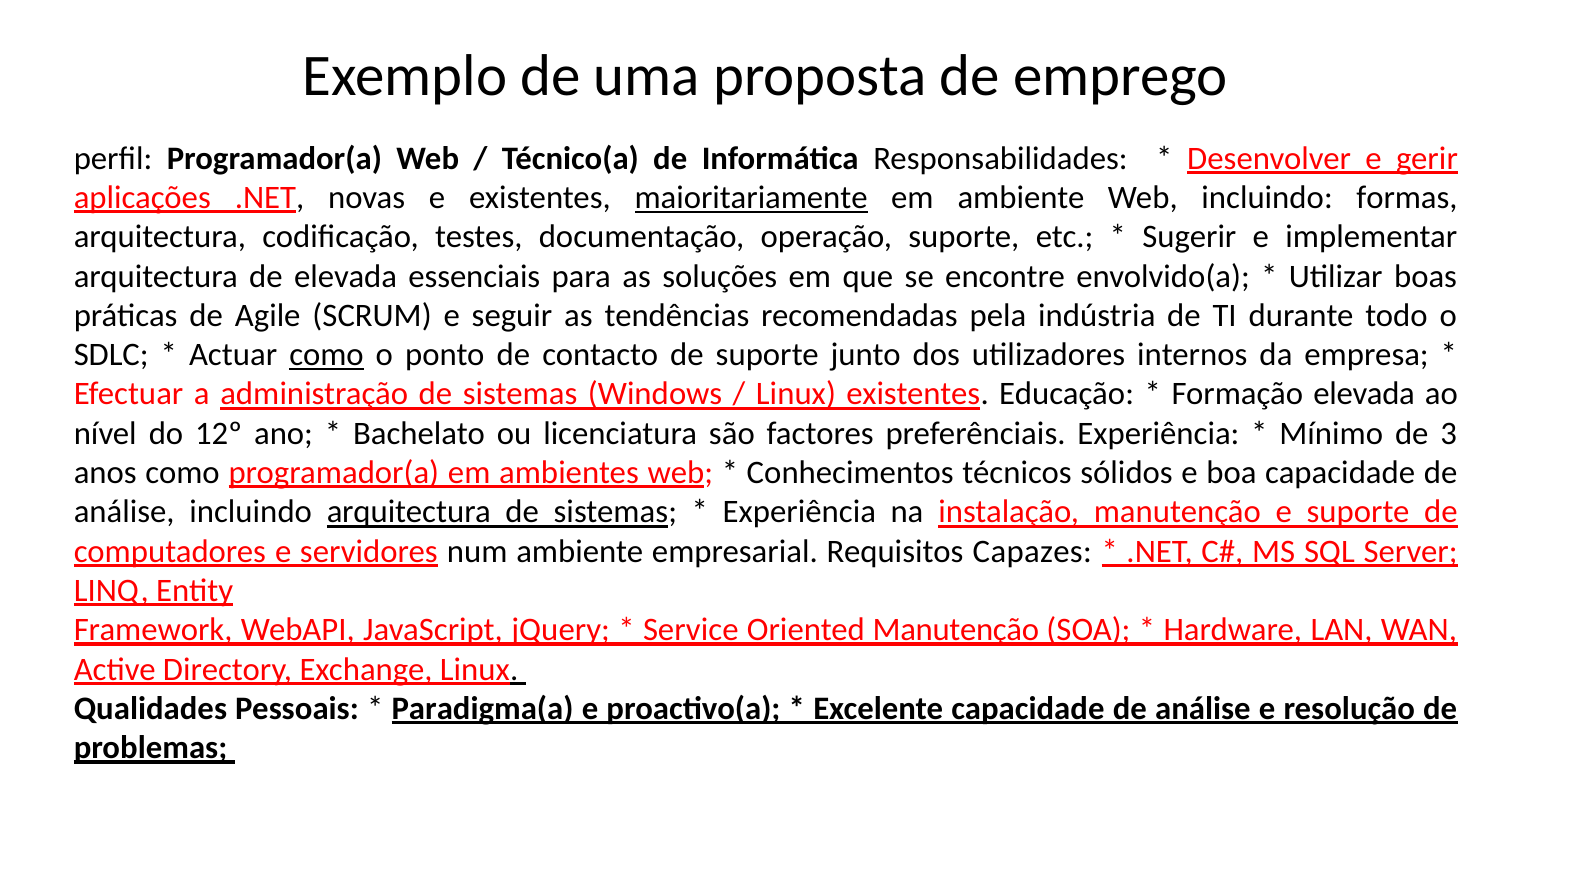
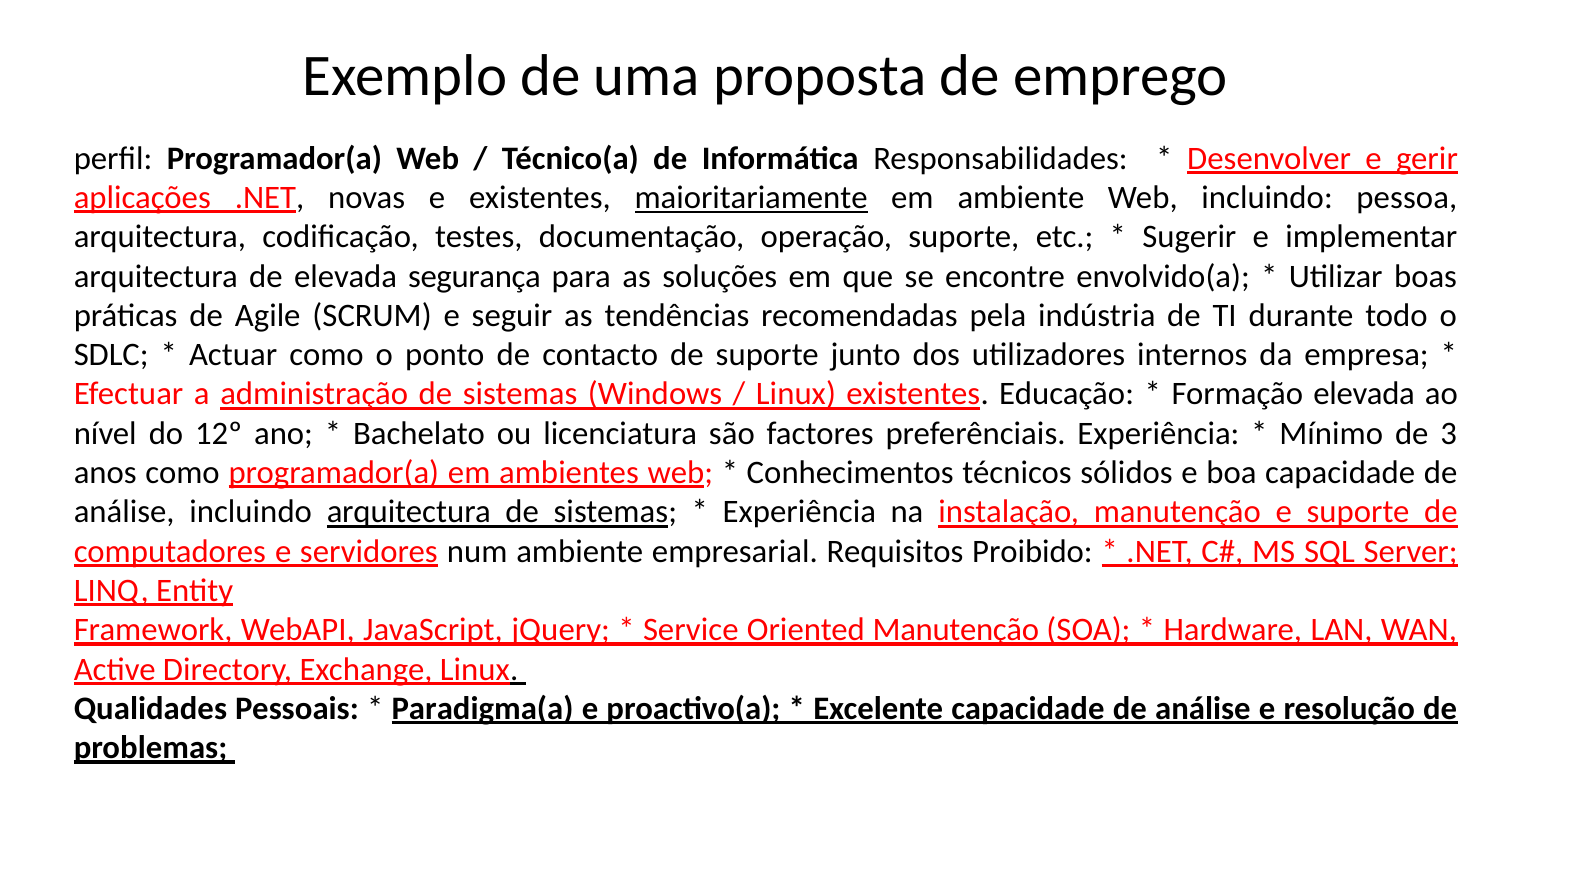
formas: formas -> pessoa
essenciais: essenciais -> segurança
como at (327, 355) underline: present -> none
Capazes: Capazes -> Proibido
